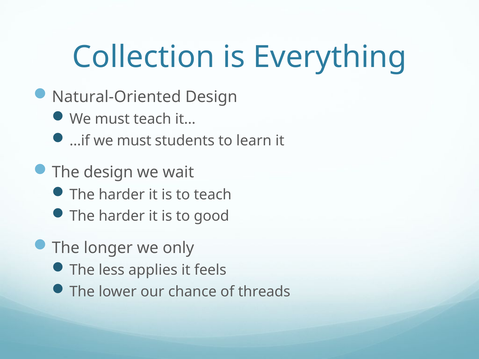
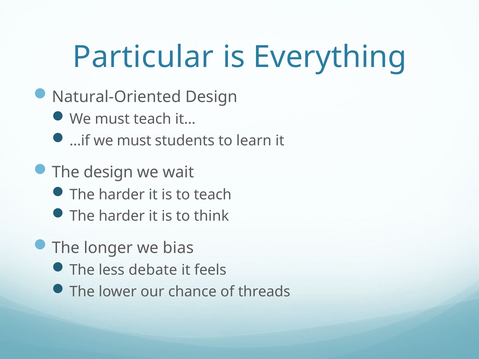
Collection: Collection -> Particular
good: good -> think
only: only -> bias
applies: applies -> debate
